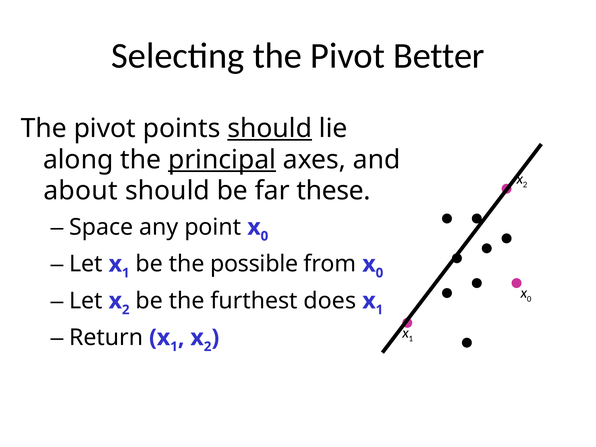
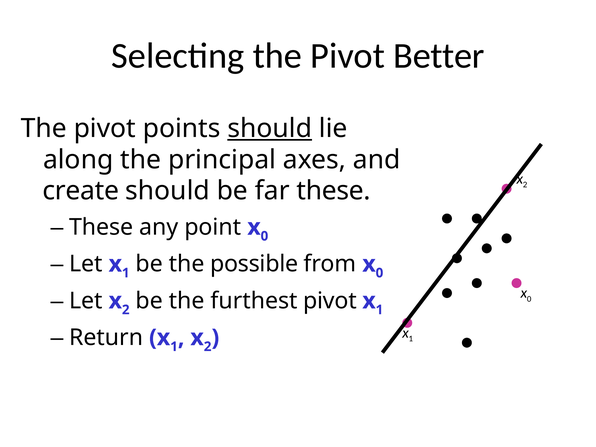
principal underline: present -> none
about: about -> create
Space at (101, 227): Space -> These
furthest does: does -> pivot
